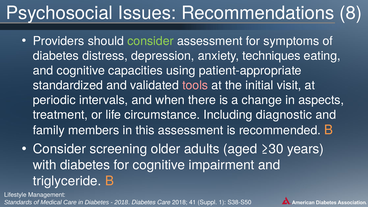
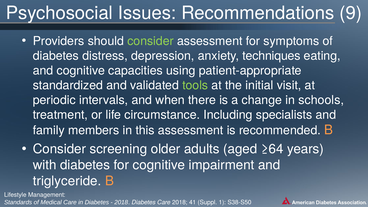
8: 8 -> 9
tools colour: pink -> light green
aspects: aspects -> schools
diagnostic: diagnostic -> specialists
≥30: ≥30 -> ≥64
